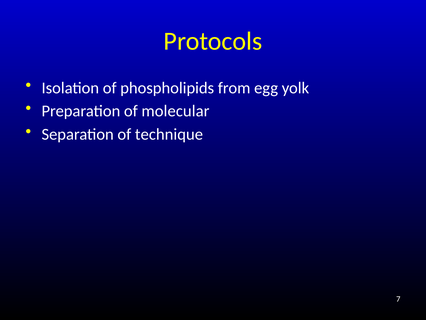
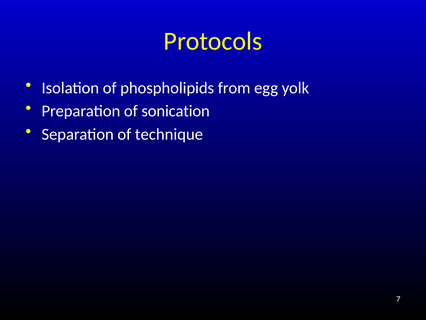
molecular: molecular -> sonication
